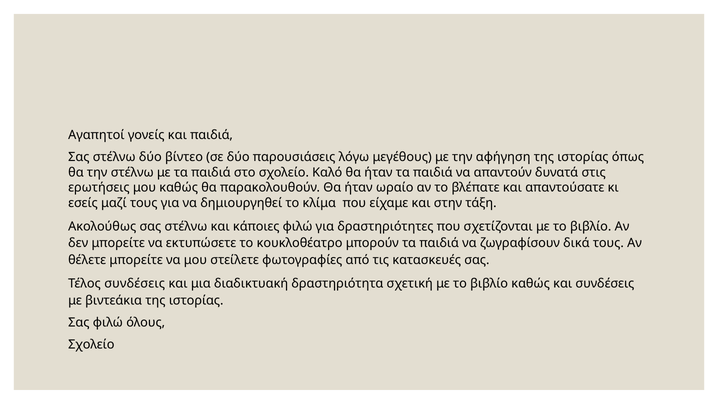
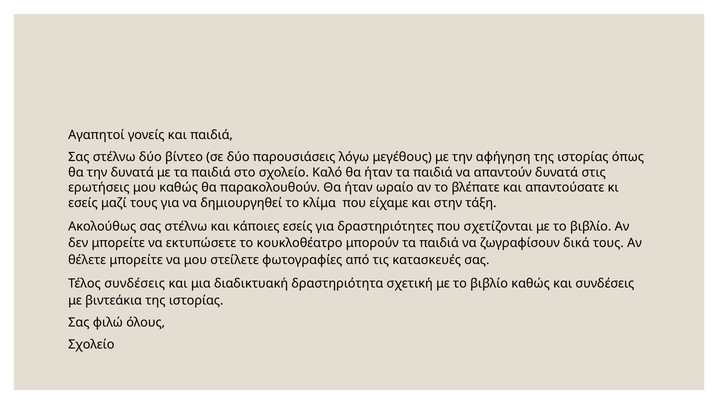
την στέλνω: στέλνω -> δυνατά
κάποιες φιλώ: φιλώ -> εσείς
